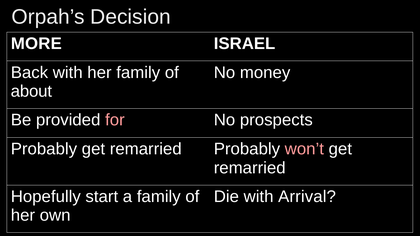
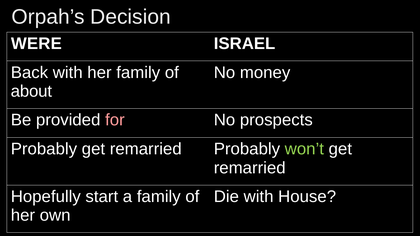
MORE: MORE -> WERE
won’t colour: pink -> light green
Arrival: Arrival -> House
